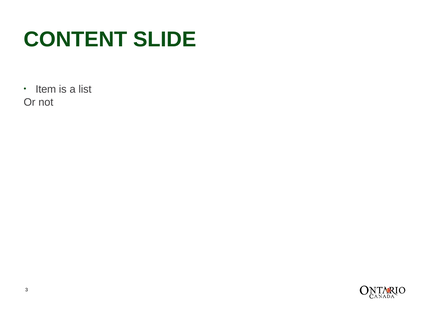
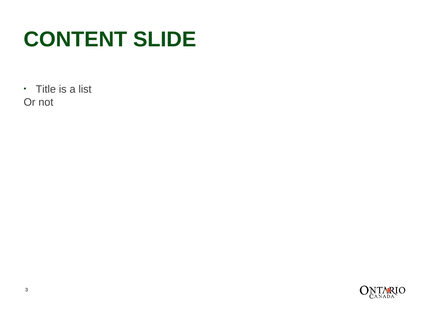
Item: Item -> Title
